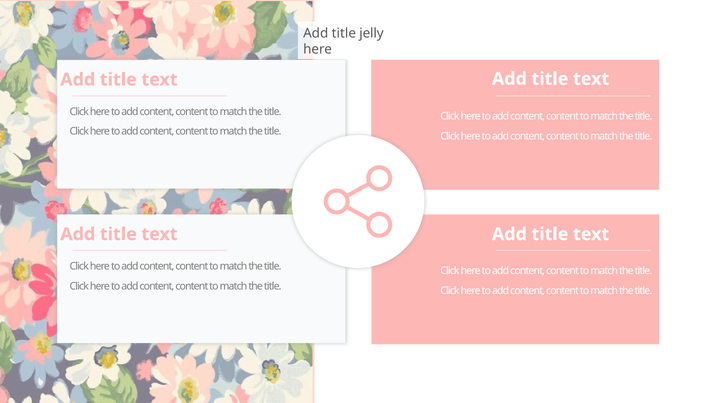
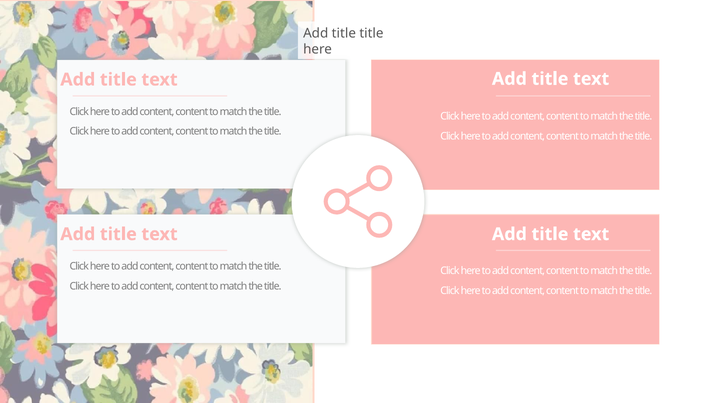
title jelly: jelly -> title
